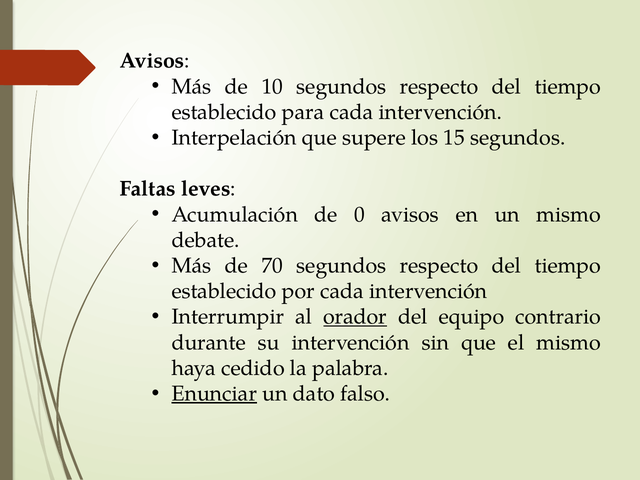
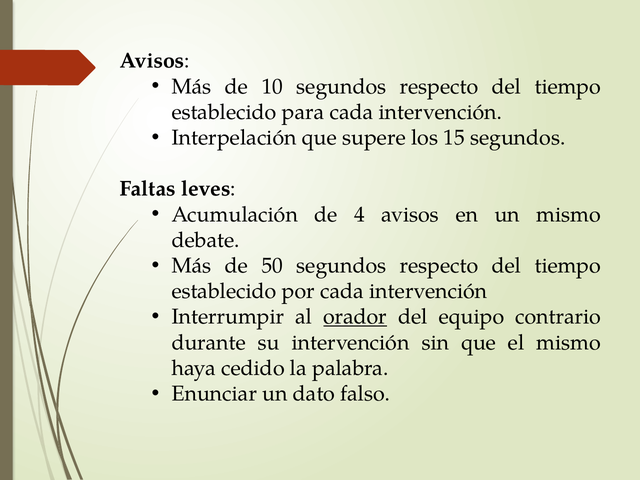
0: 0 -> 4
70: 70 -> 50
Enunciar underline: present -> none
